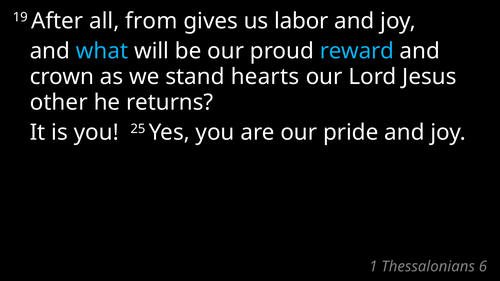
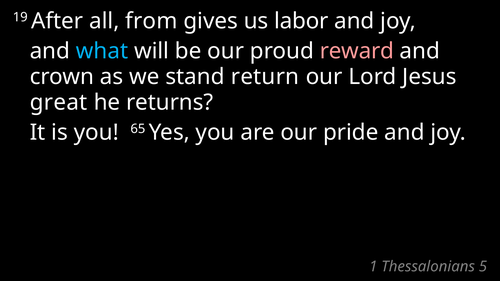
reward colour: light blue -> pink
hearts: hearts -> return
other: other -> great
25: 25 -> 65
6: 6 -> 5
